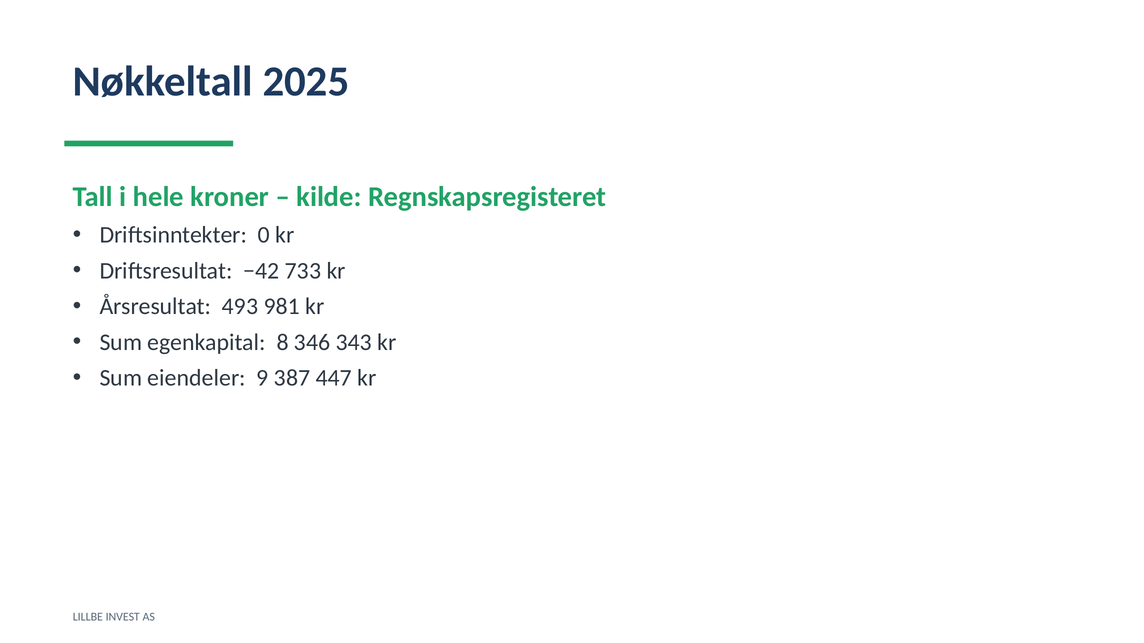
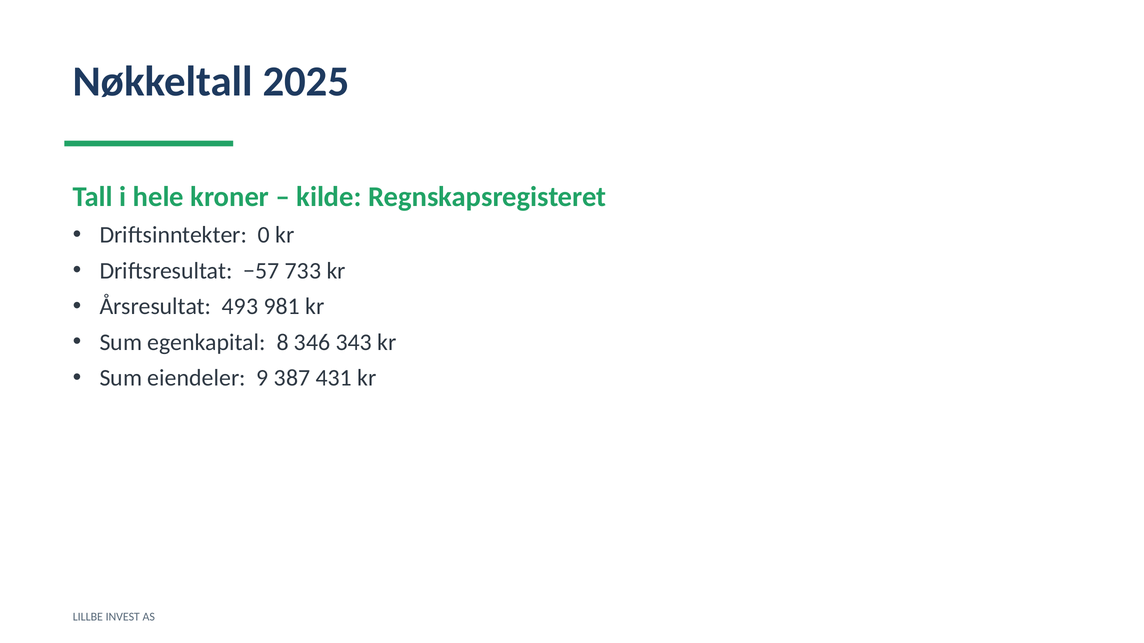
−42: −42 -> −57
447: 447 -> 431
